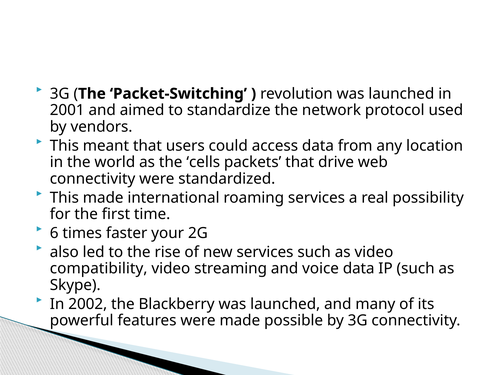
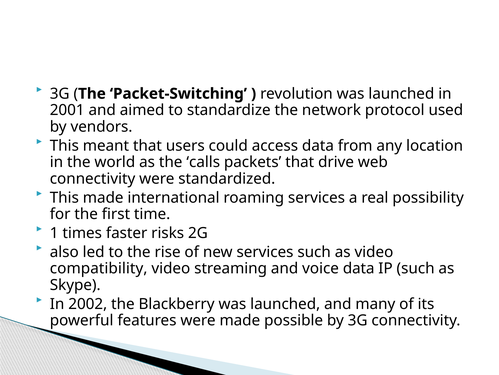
cells: cells -> calls
6: 6 -> 1
your: your -> risks
